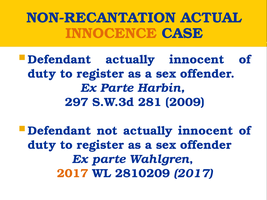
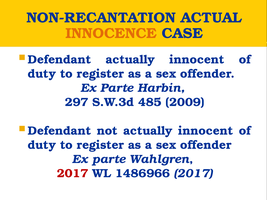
281: 281 -> 485
2017 at (73, 174) colour: orange -> red
2810209: 2810209 -> 1486966
